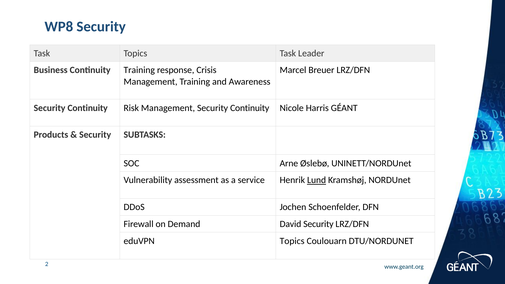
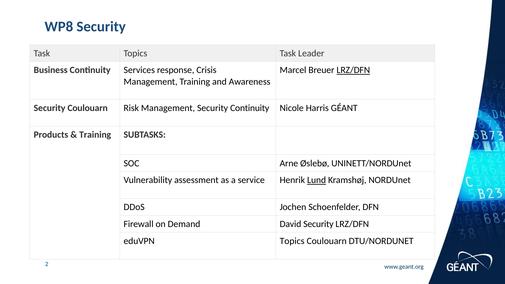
Continuity Training: Training -> Services
LRZ/DFN at (353, 70) underline: none -> present
Continuity at (88, 108): Continuity -> Coulouarn
Security at (95, 135): Security -> Training
